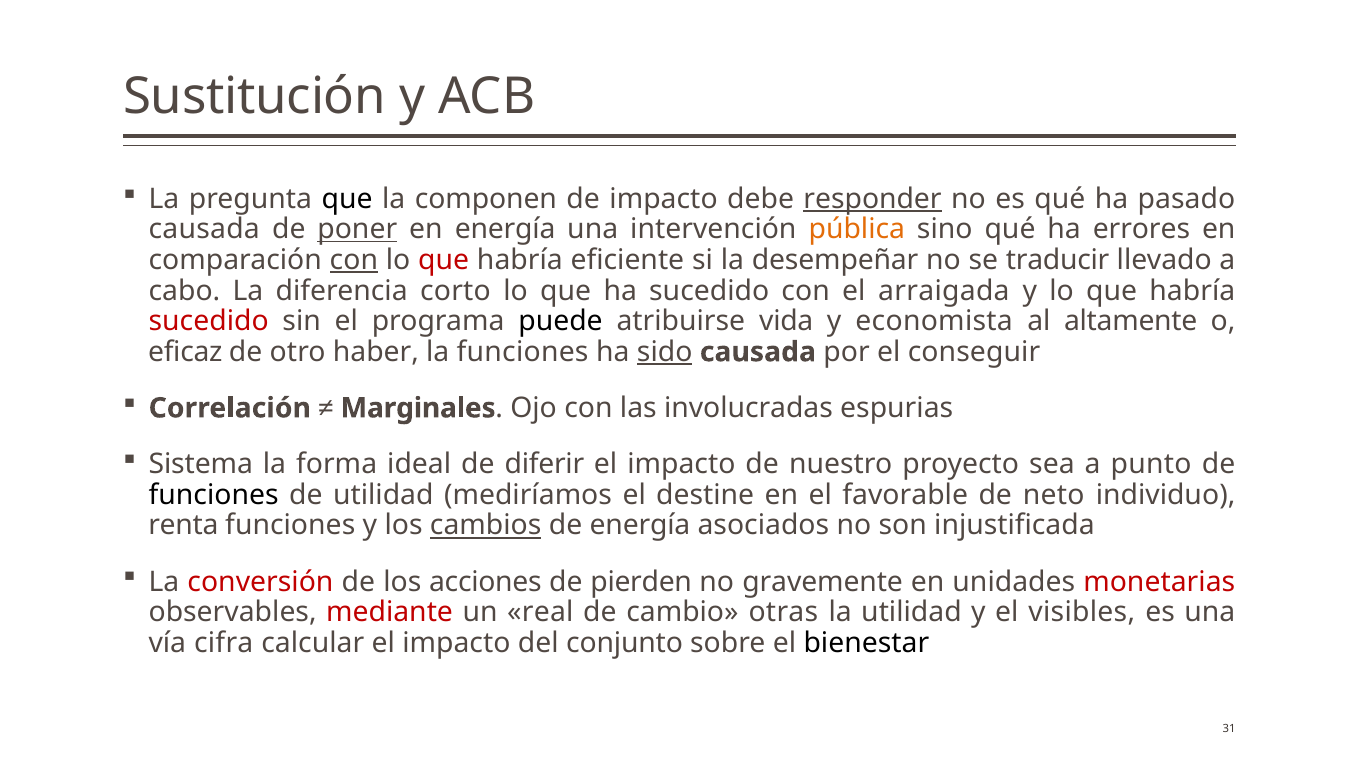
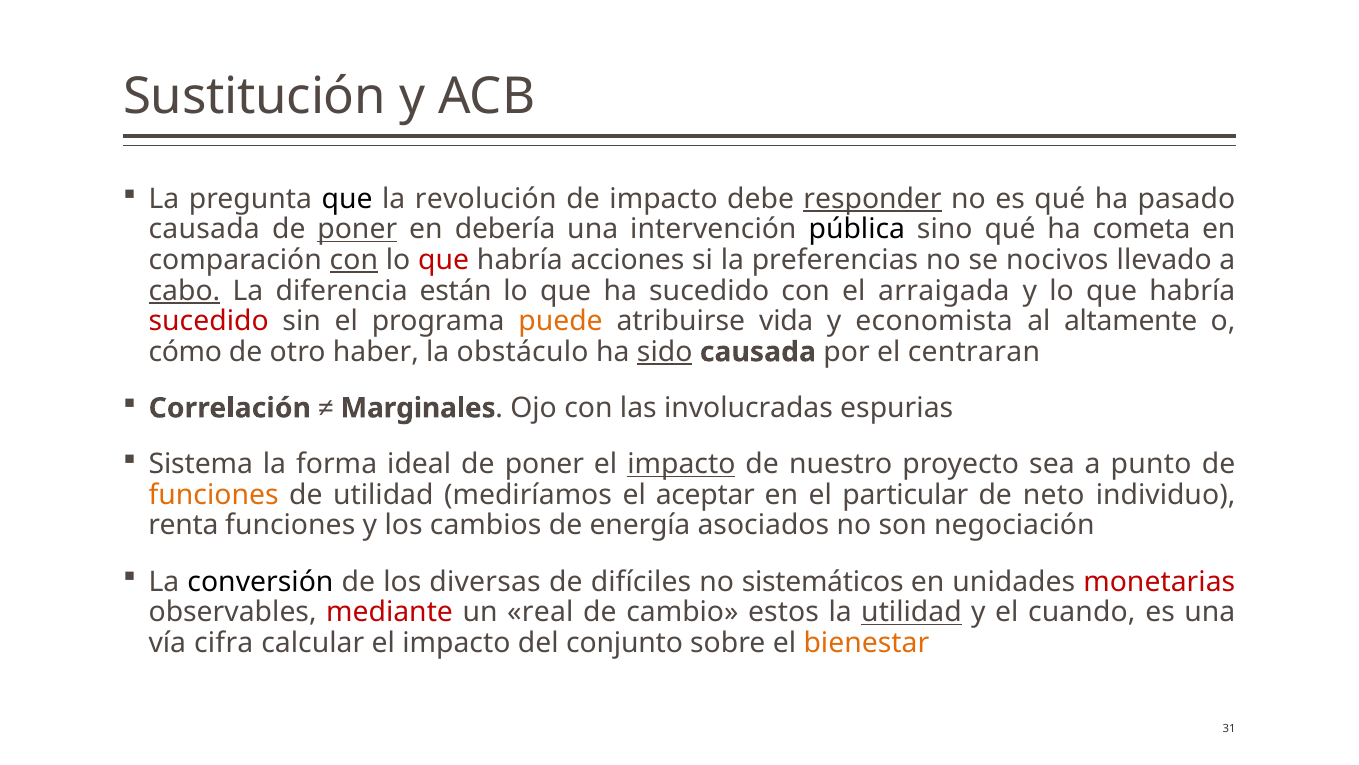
componen: componen -> revolución
en energía: energía -> debería
pública colour: orange -> black
errores: errores -> cometa
eficiente: eficiente -> acciones
desempeñar: desempeñar -> preferencias
traducir: traducir -> nocivos
cabo underline: none -> present
corto: corto -> están
puede colour: black -> orange
eficaz: eficaz -> cómo
la funciones: funciones -> obstáculo
conseguir: conseguir -> centraran
ideal de diferir: diferir -> poner
impacto at (681, 464) underline: none -> present
funciones at (214, 495) colour: black -> orange
destine: destine -> aceptar
favorable: favorable -> particular
cambios underline: present -> none
injustificada: injustificada -> negociación
conversión colour: red -> black
acciones: acciones -> diversas
pierden: pierden -> difíciles
gravemente: gravemente -> sistemáticos
otras: otras -> estos
utilidad at (911, 612) underline: none -> present
visibles: visibles -> cuando
bienestar colour: black -> orange
